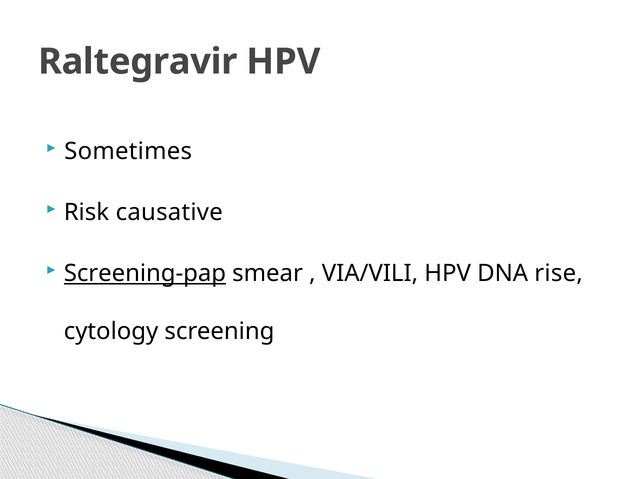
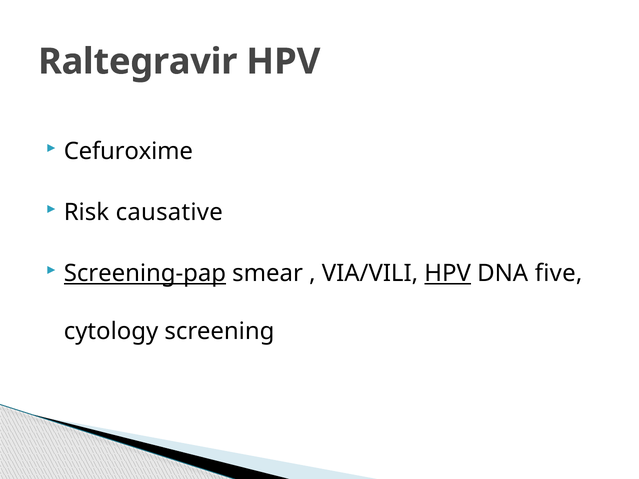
Sometimes: Sometimes -> Cefuroxime
HPV at (448, 274) underline: none -> present
rise: rise -> five
